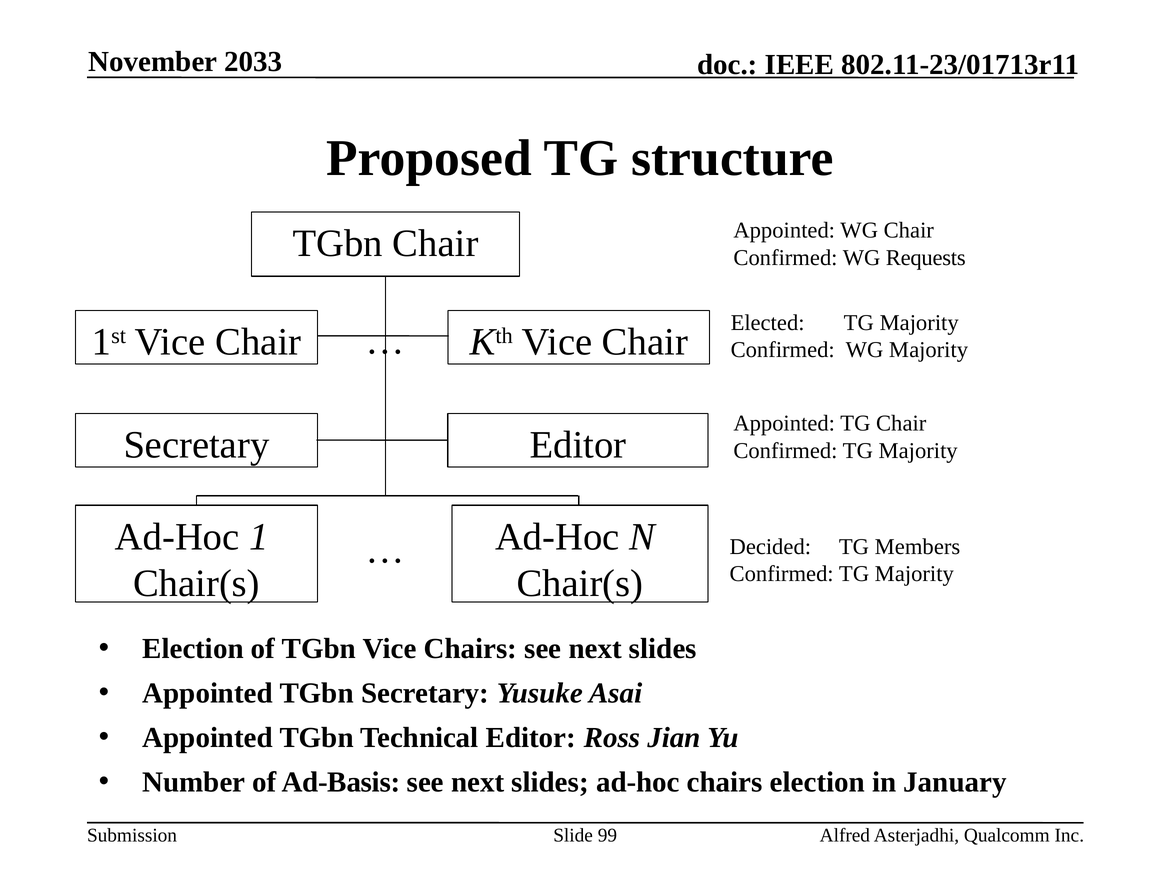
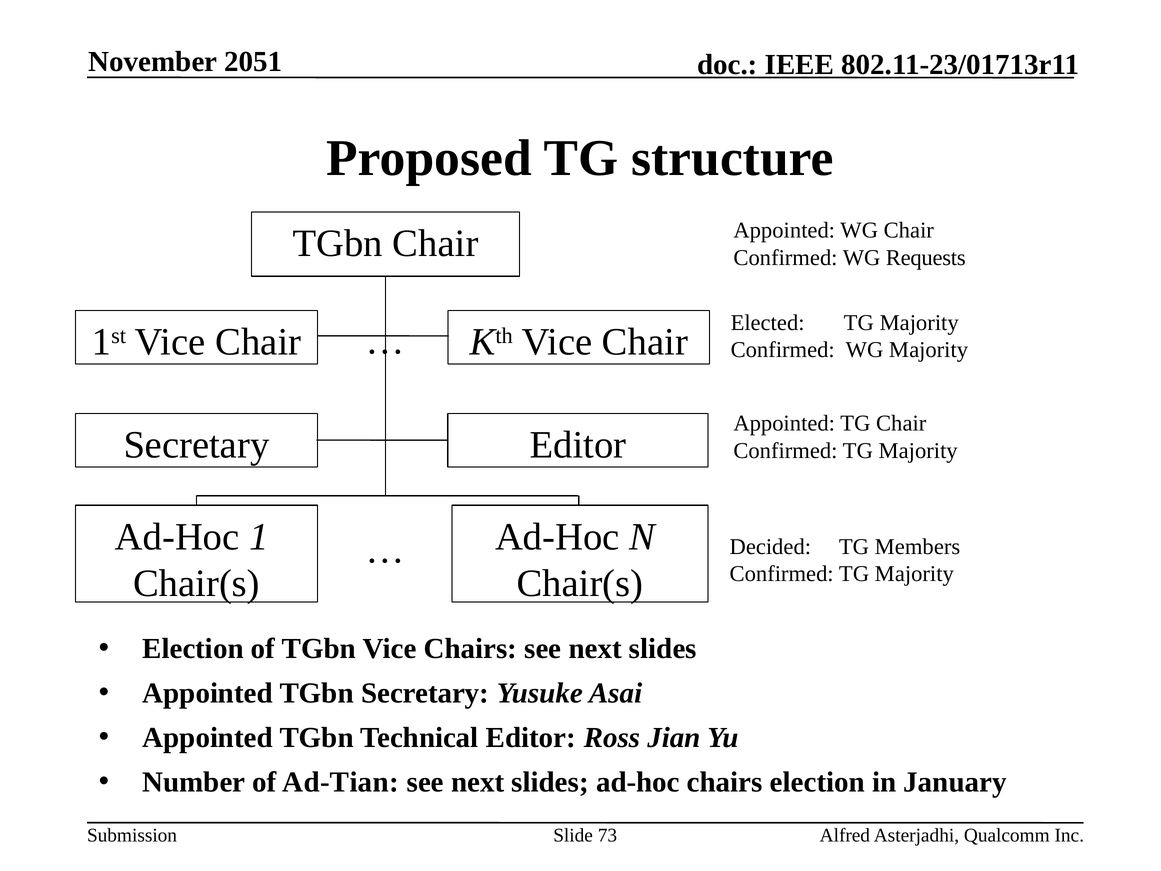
2033: 2033 -> 2051
Ad-Basis: Ad-Basis -> Ad-Tian
99: 99 -> 73
